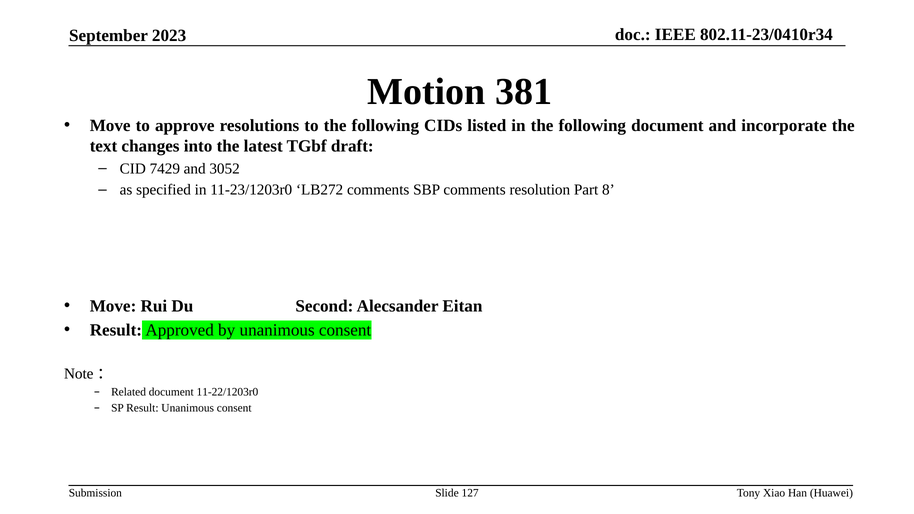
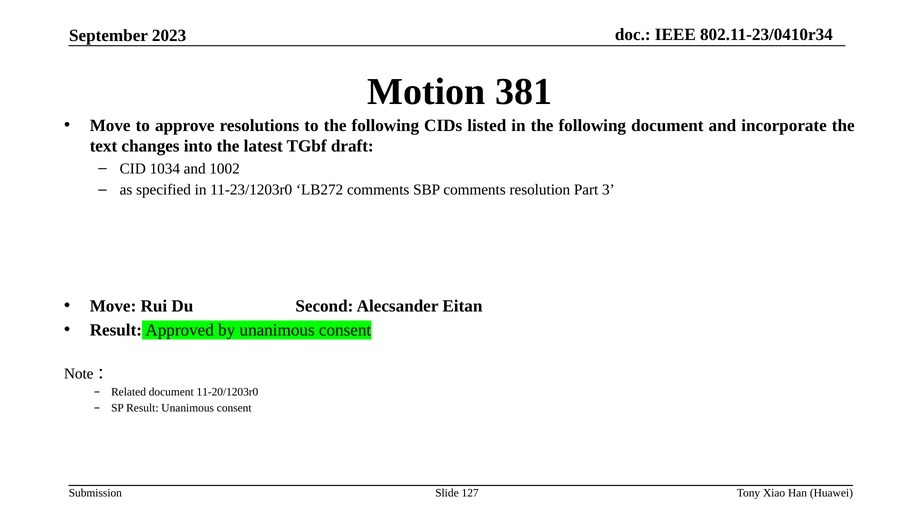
7429: 7429 -> 1034
3052: 3052 -> 1002
8: 8 -> 3
11-22/1203r0: 11-22/1203r0 -> 11-20/1203r0
